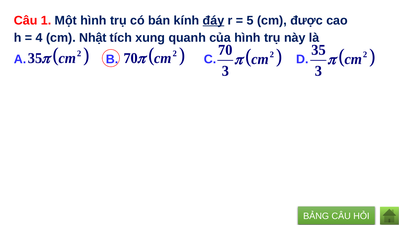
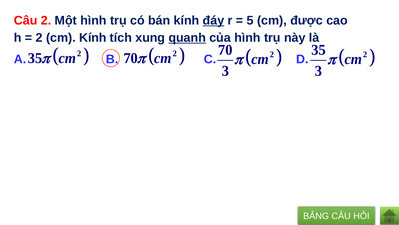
Câu 1: 1 -> 2
4 at (39, 38): 4 -> 2
cm Nhật: Nhật -> Kính
quanh underline: none -> present
